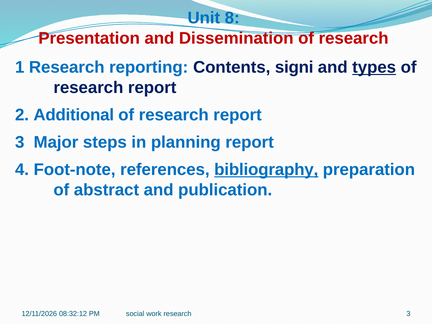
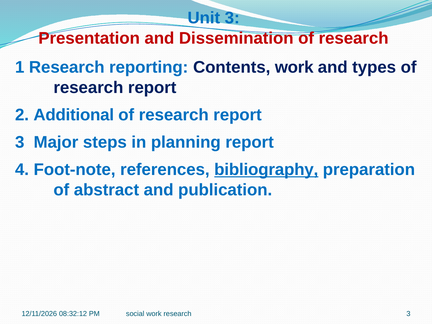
Unit 8: 8 -> 3
Contents signi: signi -> work
types underline: present -> none
